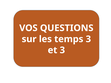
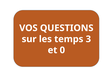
et 3: 3 -> 0
